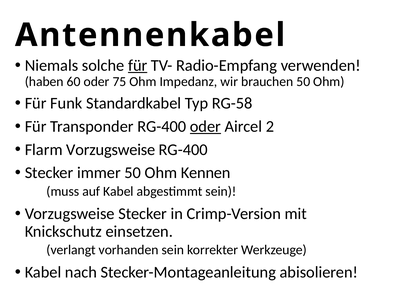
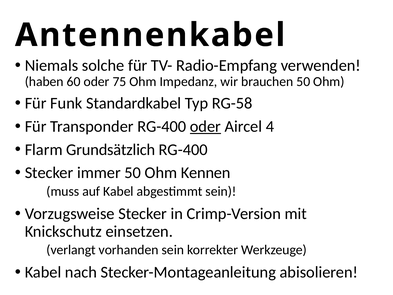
für at (138, 65) underline: present -> none
2: 2 -> 4
Flarm Vorzugsweise: Vorzugsweise -> Grundsätzlich
